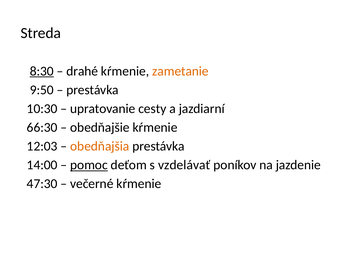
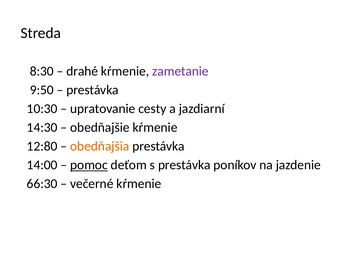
8:30 underline: present -> none
zametanie colour: orange -> purple
66:30: 66:30 -> 14:30
12:03: 12:03 -> 12:80
s vzdelávať: vzdelávať -> prestávka
47:30: 47:30 -> 66:30
